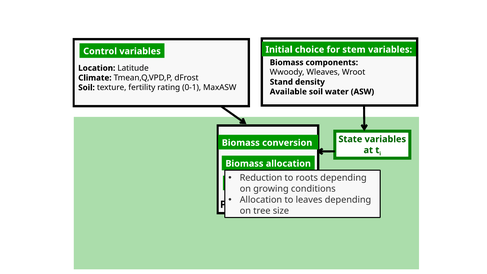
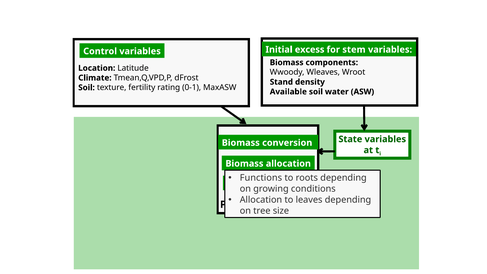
choice: choice -> excess
Reduction: Reduction -> Functions
